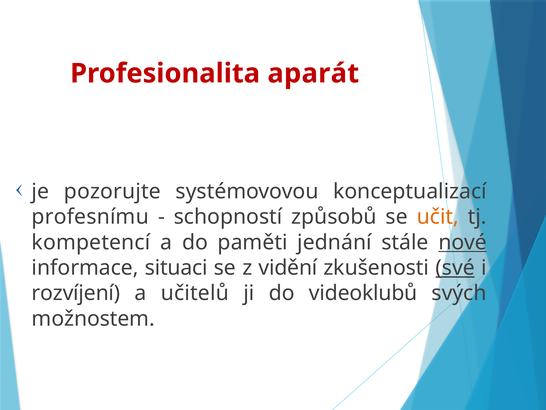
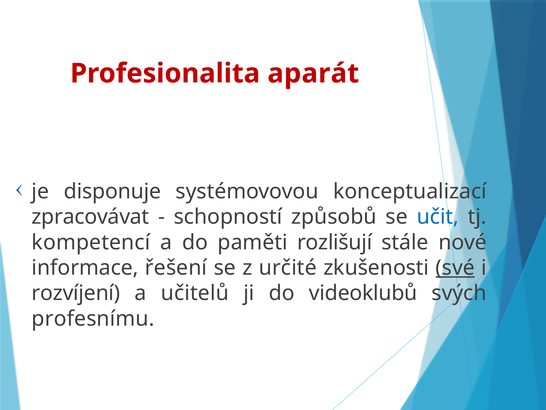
pozorujte: pozorujte -> disponuje
profesnímu: profesnímu -> zpracovávat
učit colour: orange -> blue
jednání: jednání -> rozlišují
nové underline: present -> none
situaci: situaci -> řešení
vidění: vidění -> určité
možnostem: možnostem -> profesnímu
